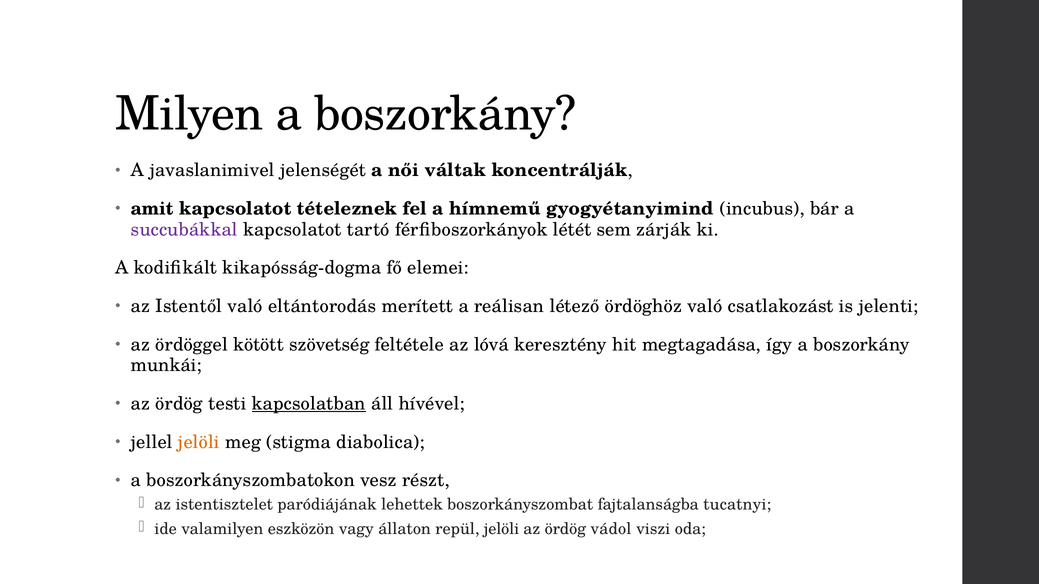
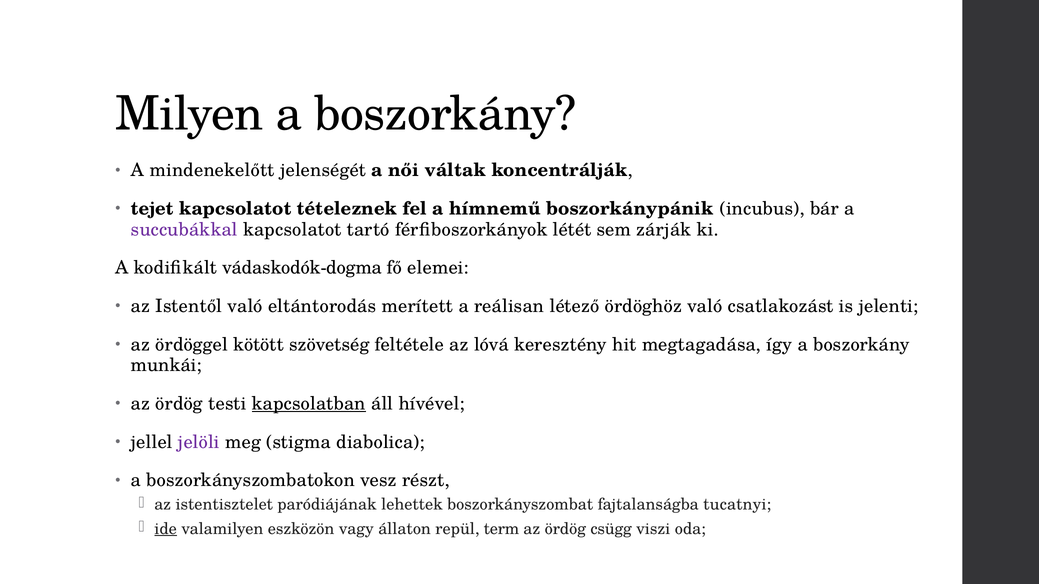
javaslanimivel: javaslanimivel -> mindenekelőtt
amit: amit -> tejet
gyogyétanyimind: gyogyétanyimind -> boszorkánypánik
kikapósság-dogma: kikapósság-dogma -> vádaskodók-dogma
jelöli at (199, 442) colour: orange -> purple
ide underline: none -> present
repül jelöli: jelöli -> term
vádol: vádol -> csügg
